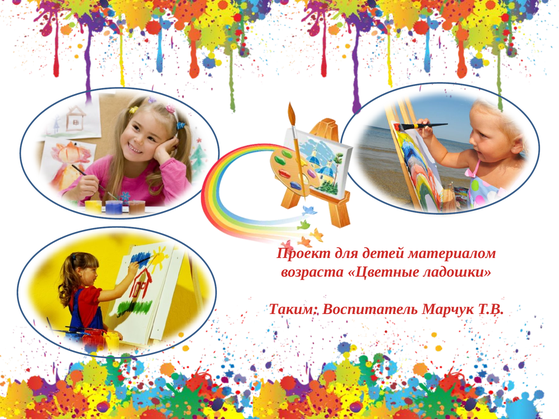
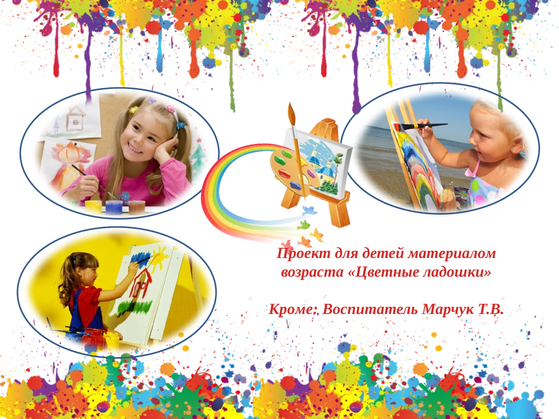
Таким: Таким -> Кроме
